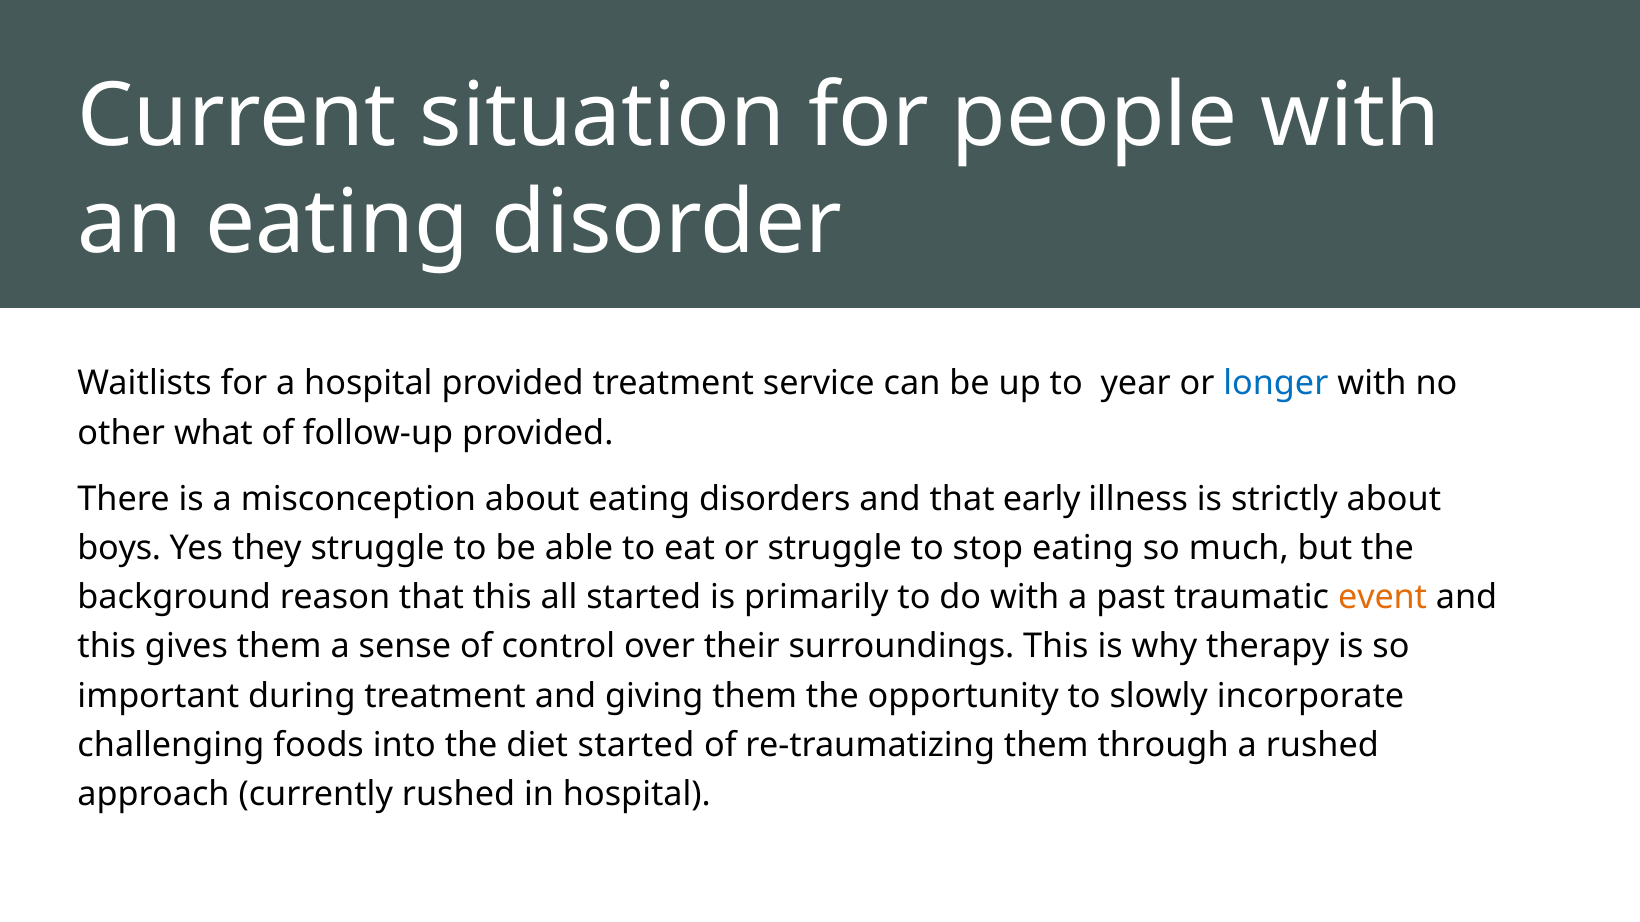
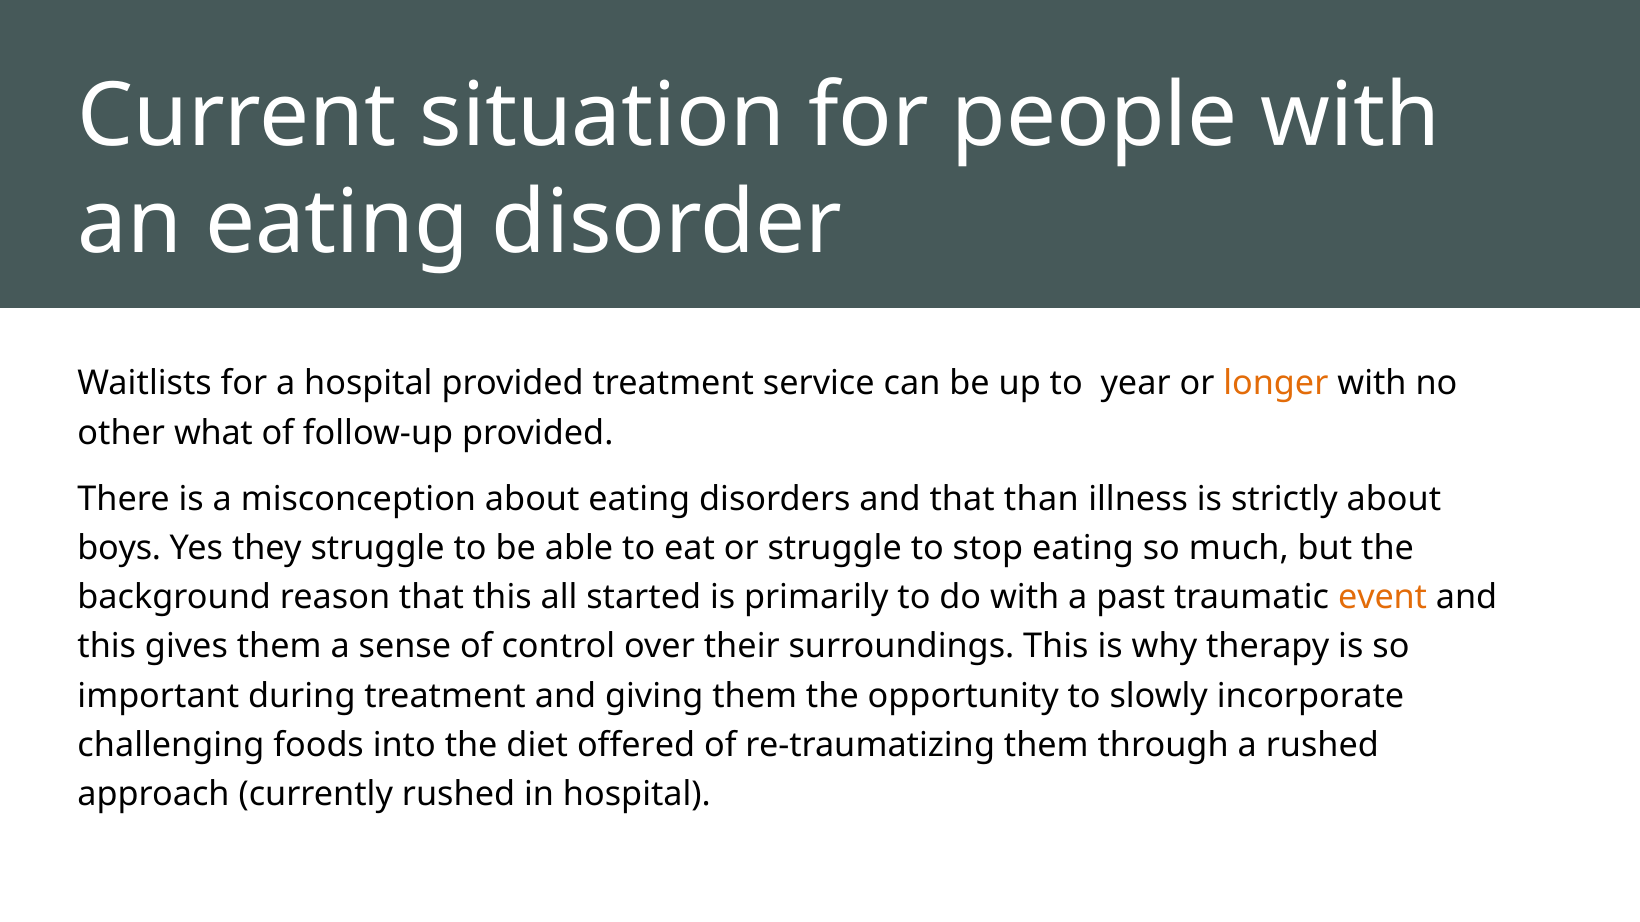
longer colour: blue -> orange
early: early -> than
diet started: started -> offered
